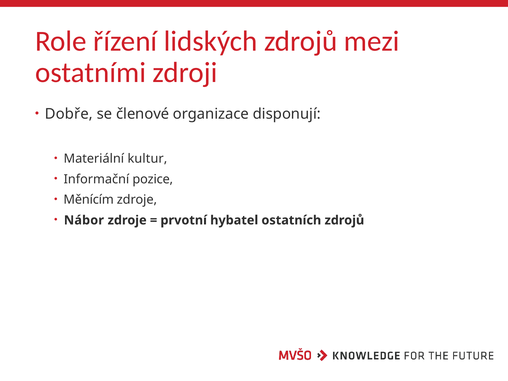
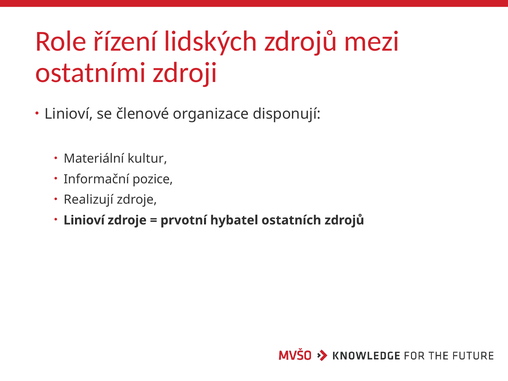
Dobře at (69, 114): Dobře -> Linioví
Měnícím: Měnícím -> Realizují
Nábor at (84, 220): Nábor -> Linioví
